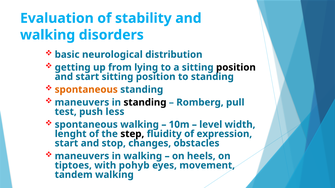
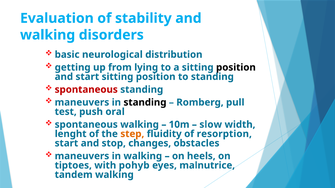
spontaneous at (86, 90) colour: orange -> red
less: less -> oral
level: level -> slow
step colour: black -> orange
expression: expression -> resorption
movement: movement -> malnutrice
